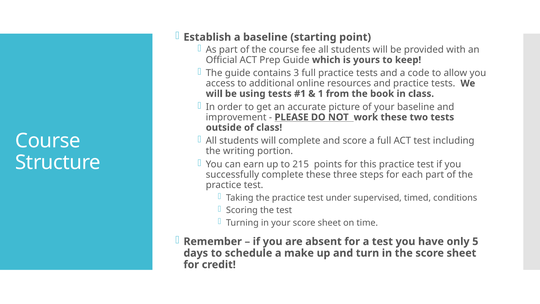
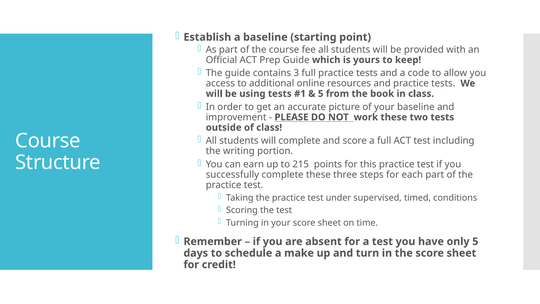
1 at (321, 94): 1 -> 5
